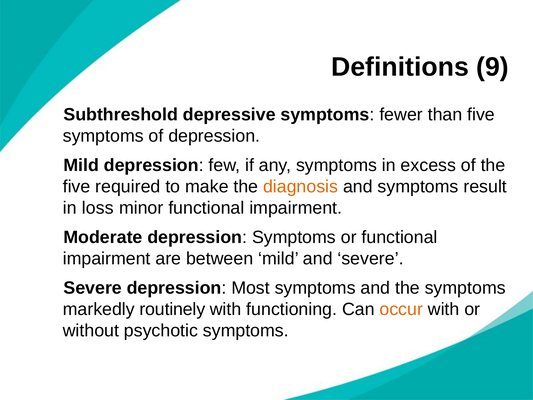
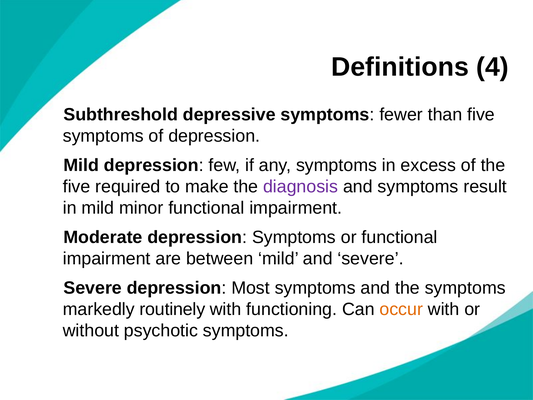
9: 9 -> 4
diagnosis colour: orange -> purple
in loss: loss -> mild
